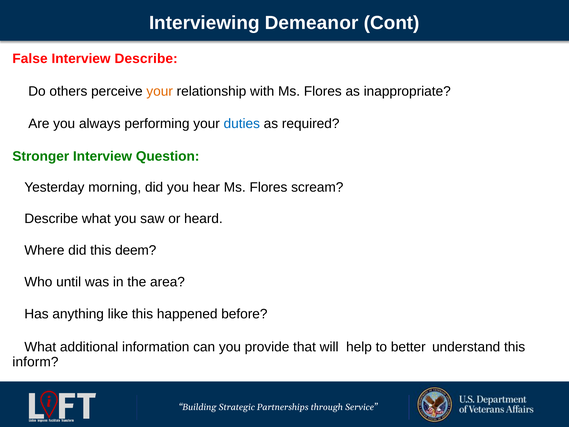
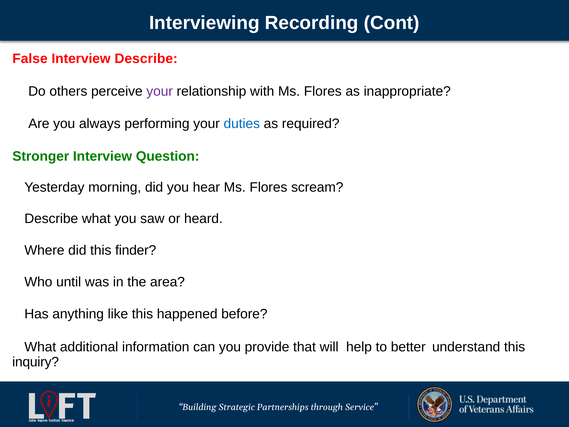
Demeanor: Demeanor -> Recording
your at (160, 91) colour: orange -> purple
deem: deem -> finder
inform: inform -> inquiry
